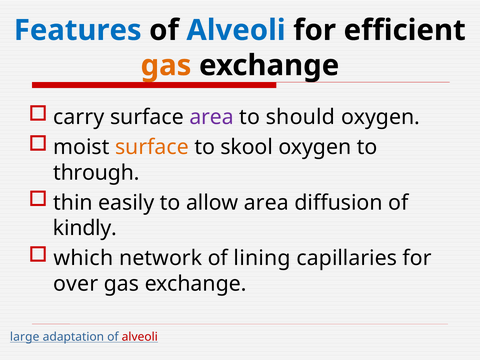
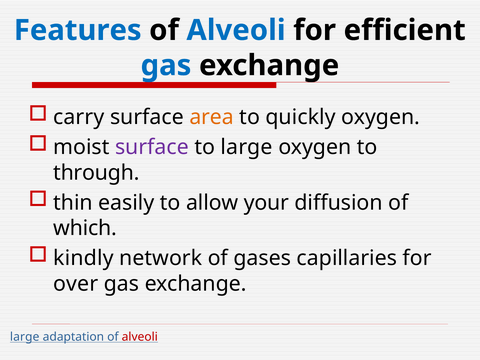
gas at (166, 65) colour: orange -> blue
area at (212, 117) colour: purple -> orange
should: should -> quickly
surface at (152, 147) colour: orange -> purple
to skool: skool -> large
allow area: area -> your
kindly: kindly -> which
which: which -> kindly
lining: lining -> gases
